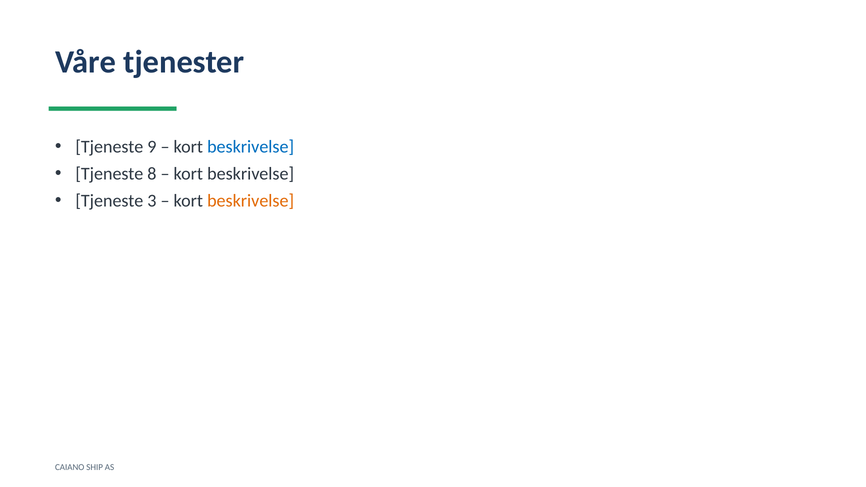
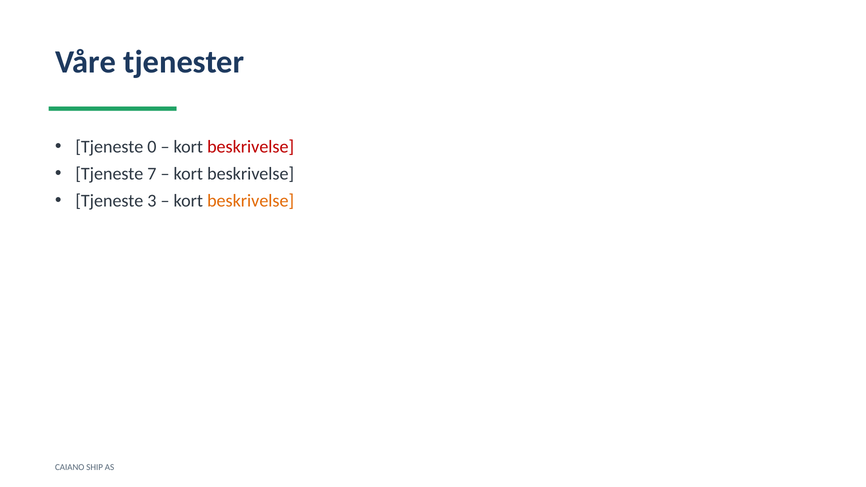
9: 9 -> 0
beskrivelse at (251, 147) colour: blue -> red
8: 8 -> 7
